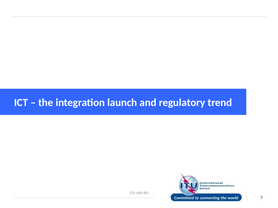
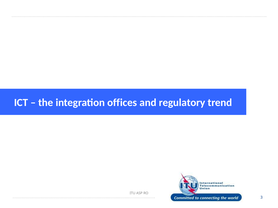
launch: launch -> offices
